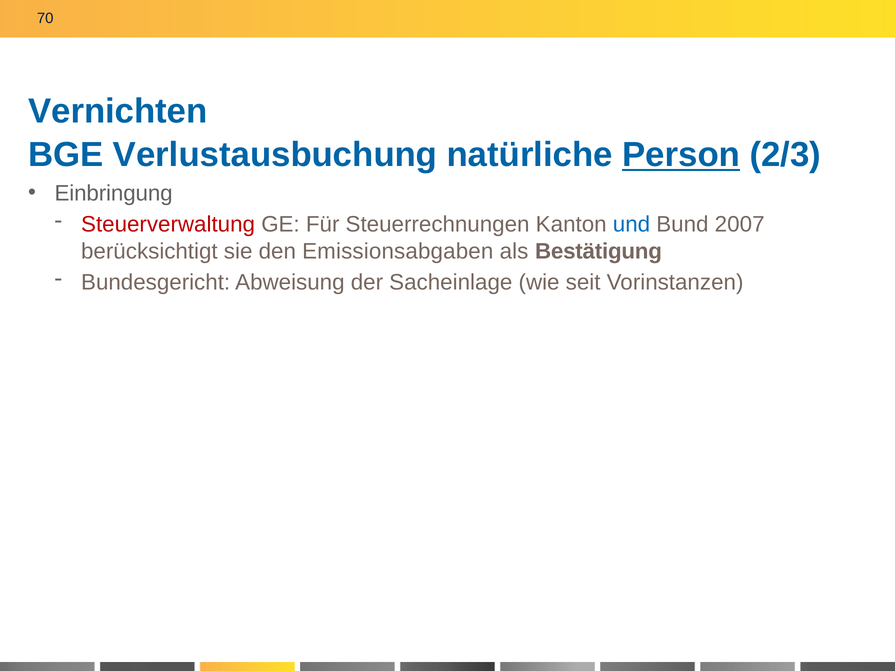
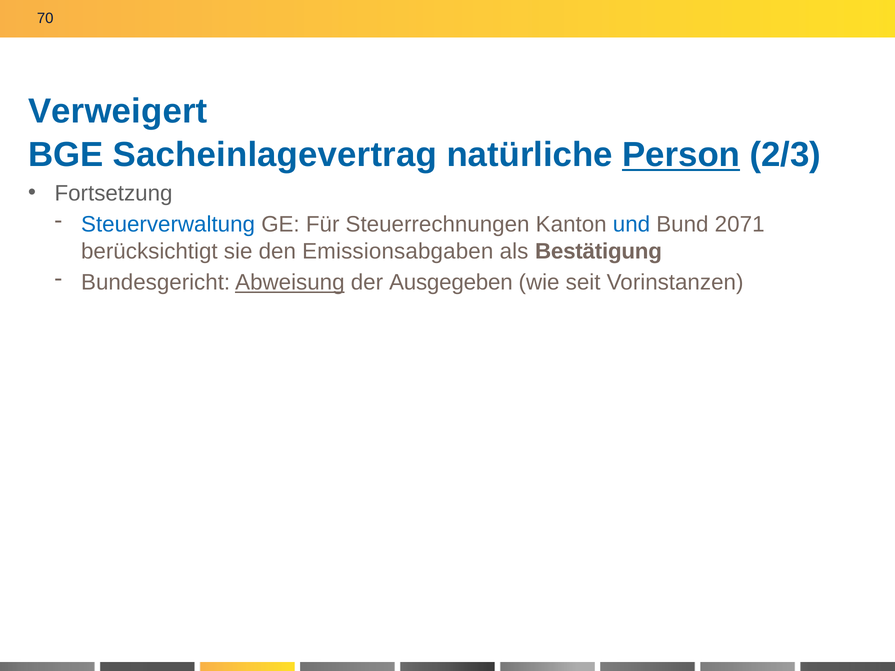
Vernichten: Vernichten -> Verweigert
Verlustausbuchung: Verlustausbuchung -> Sacheinlagevertrag
Einbringung: Einbringung -> Fortsetzung
Steuerverwaltung colour: red -> blue
2007: 2007 -> 2071
Abweisung underline: none -> present
Sacheinlage: Sacheinlage -> Ausgegeben
